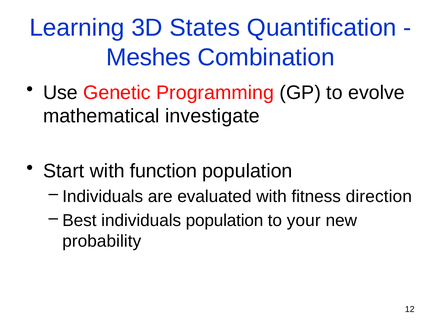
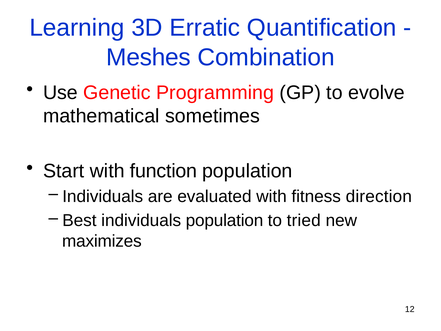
States: States -> Erratic
investigate: investigate -> sometimes
your: your -> tried
probability: probability -> maximizes
